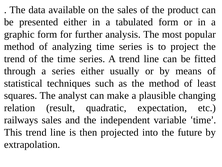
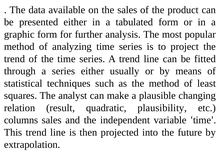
expectation: expectation -> plausibility
railways: railways -> columns
